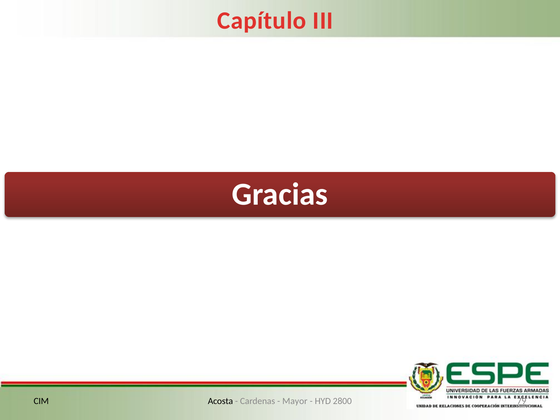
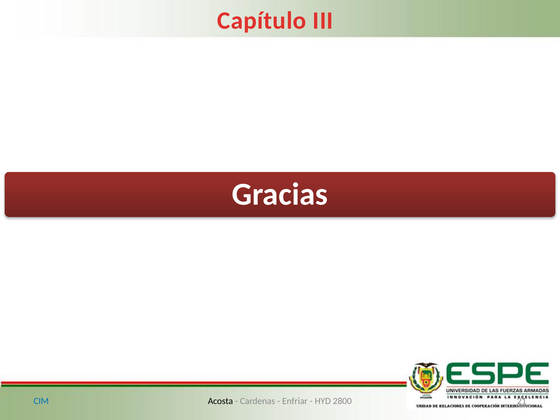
Mayor: Mayor -> Enfriar
79: 79 -> 21
CIM colour: black -> blue
